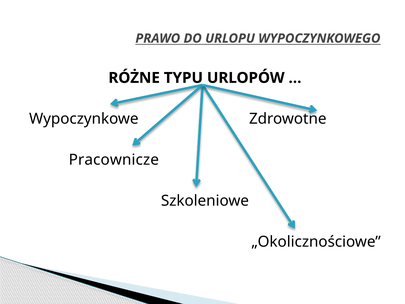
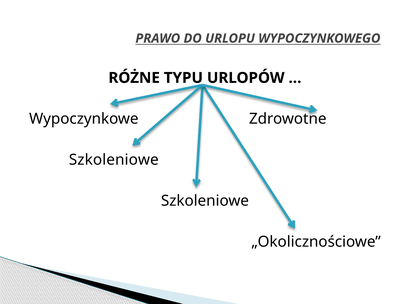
Pracownicze at (114, 160): Pracownicze -> Szkoleniowe
